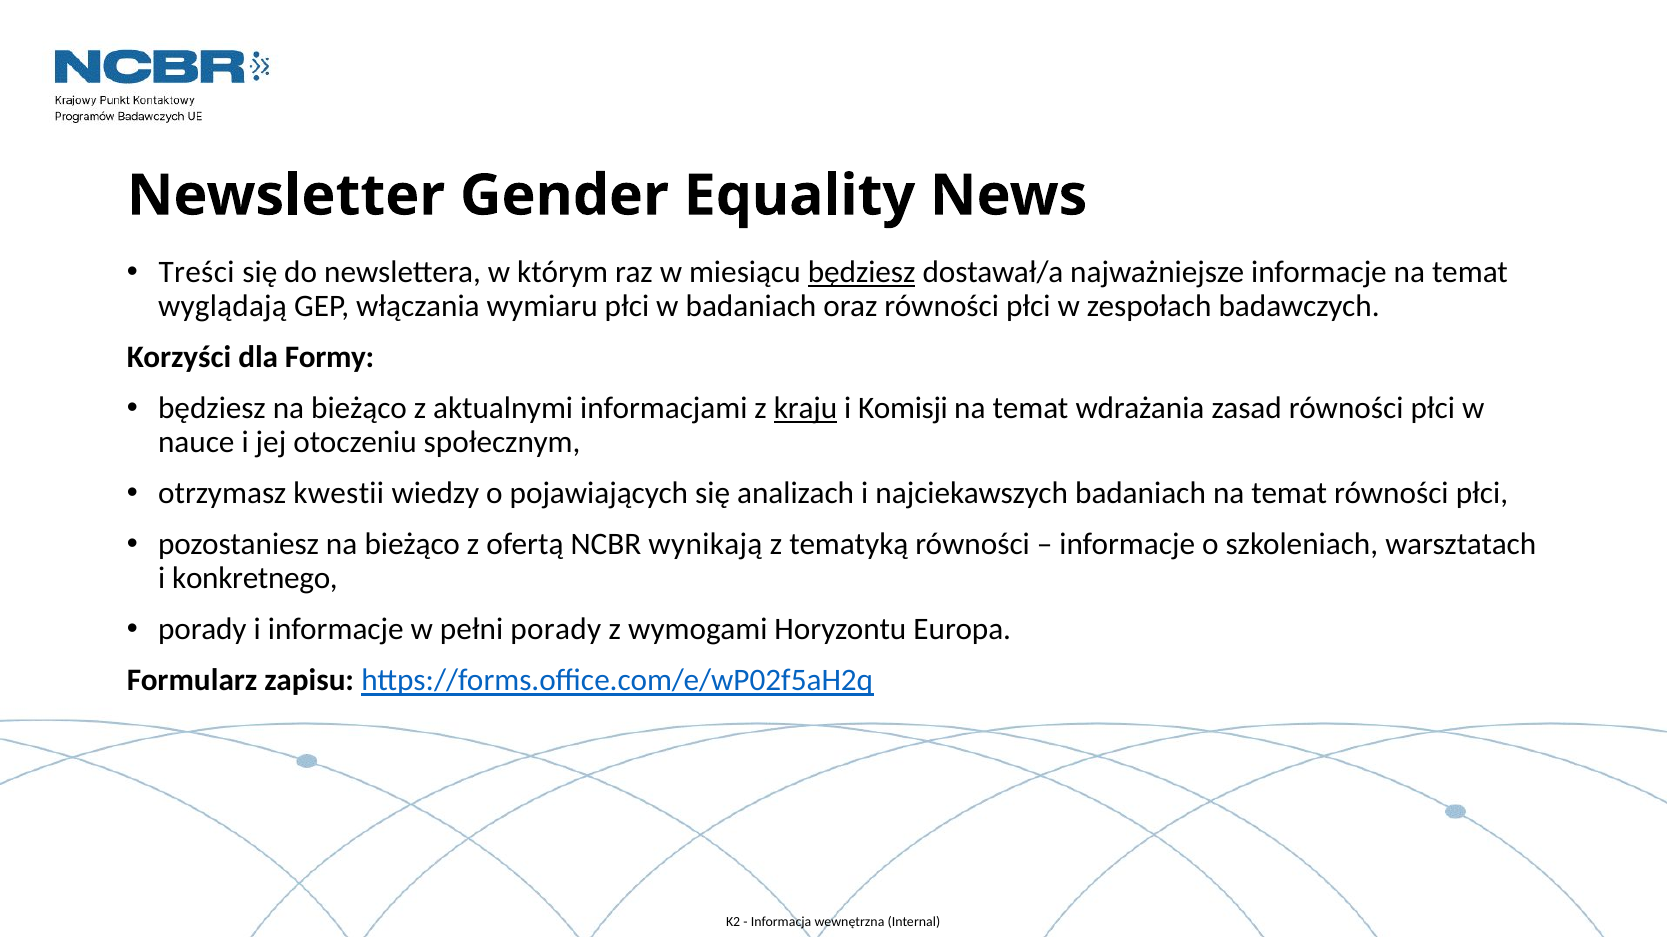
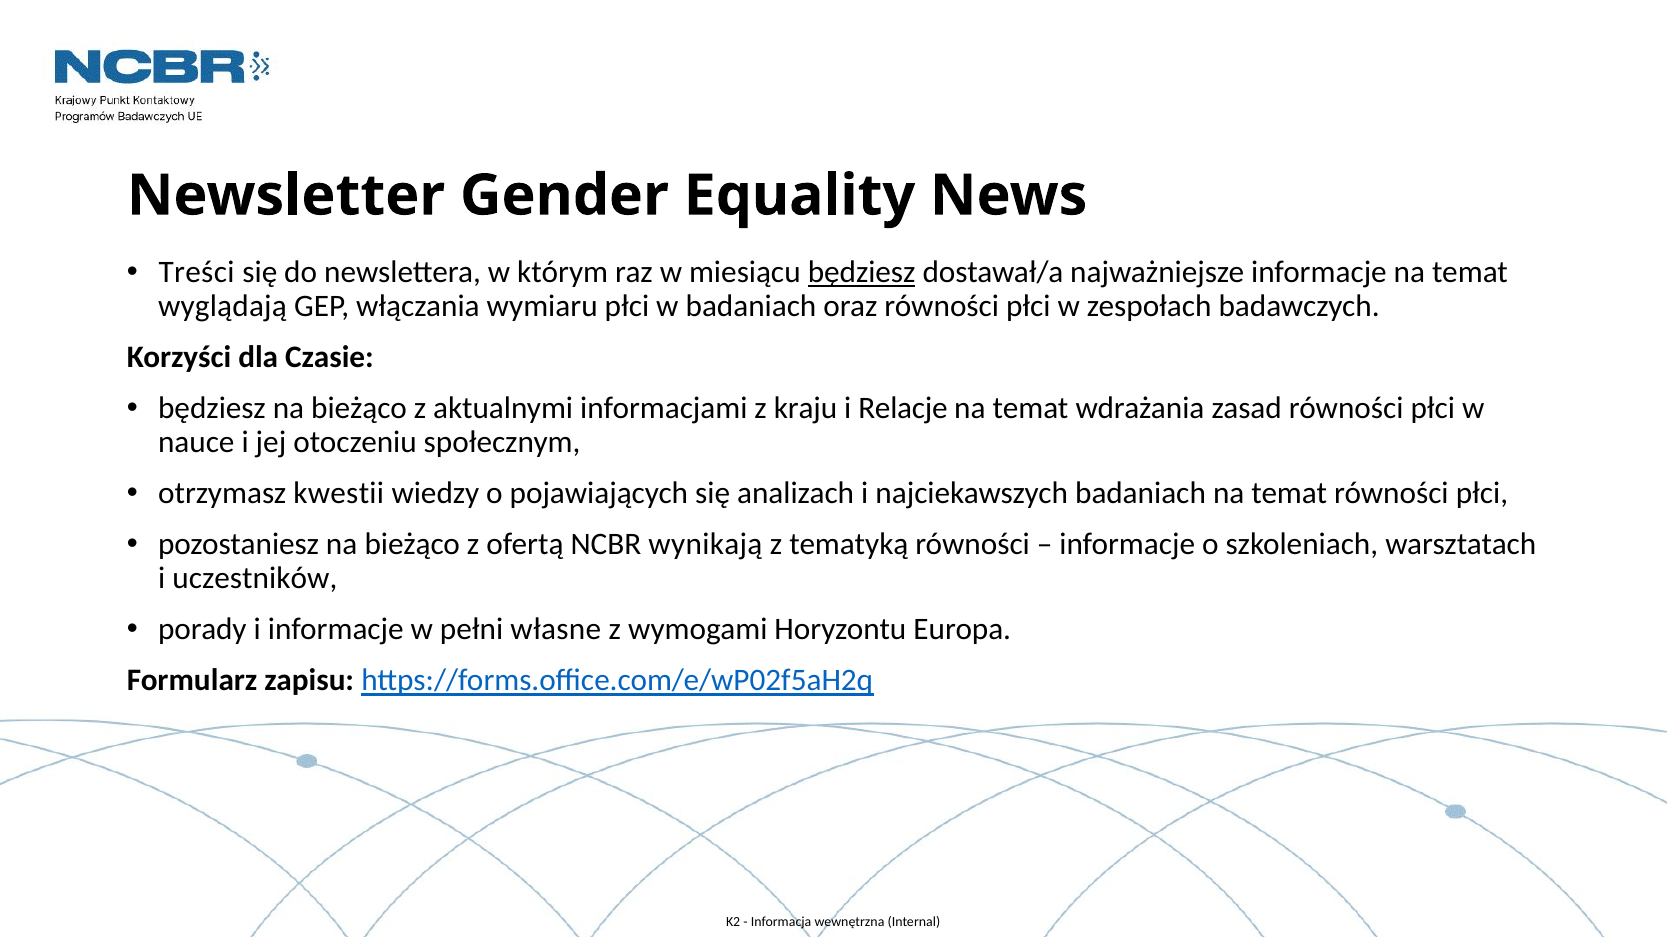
Formy: Formy -> Czasie
kraju underline: present -> none
Komisji: Komisji -> Relacje
konkretnego: konkretnego -> uczestników
pełni porady: porady -> własne
